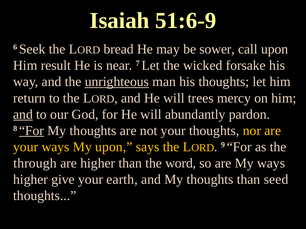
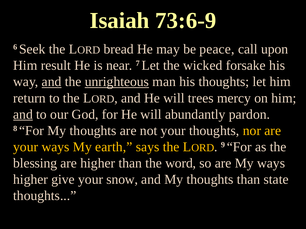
51:6-9: 51:6-9 -> 73:6-9
sower: sower -> peace
and at (52, 82) underline: none -> present
For at (32, 131) underline: present -> none
My upon: upon -> earth
through: through -> blessing
earth: earth -> snow
seed: seed -> state
